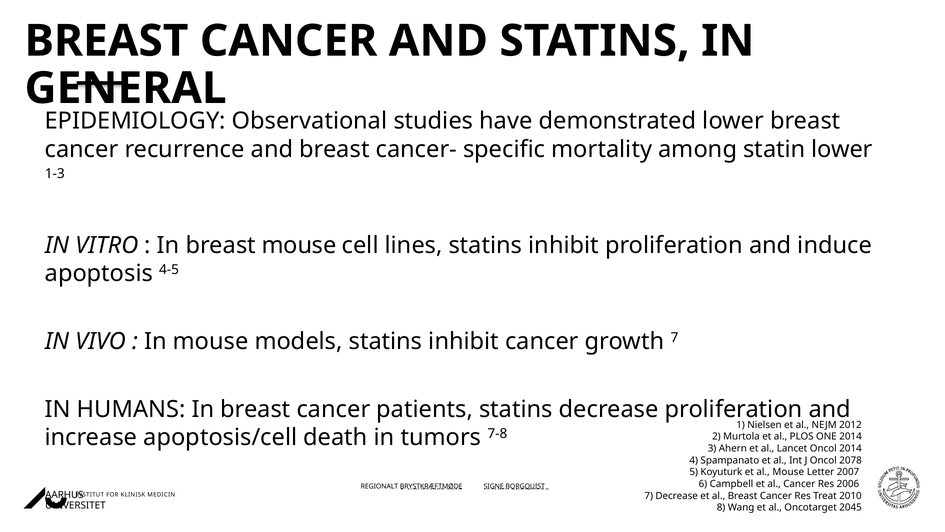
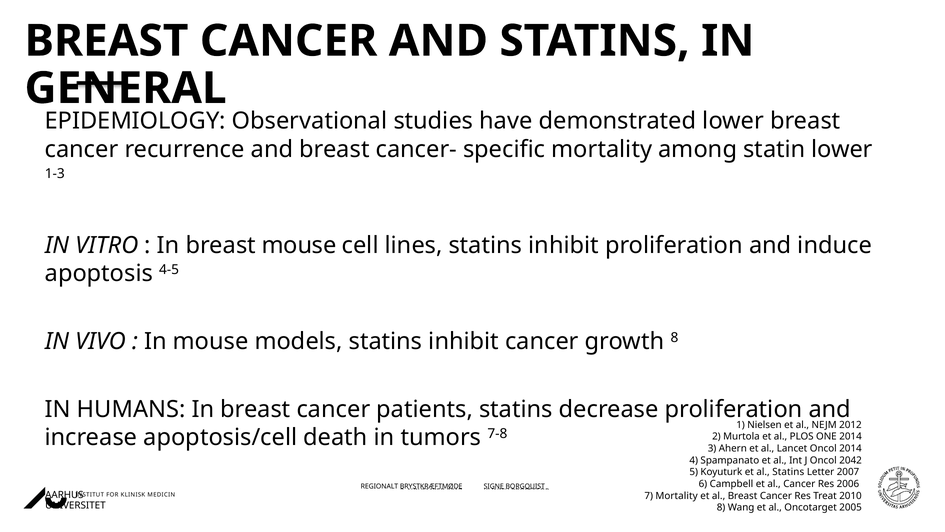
growth 7: 7 -> 8
2078: 2078 -> 2042
al Mouse: Mouse -> Statins
7 Decrease: Decrease -> Mortality
2045: 2045 -> 2005
